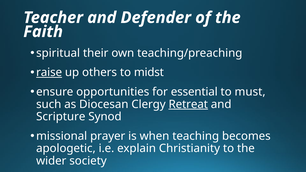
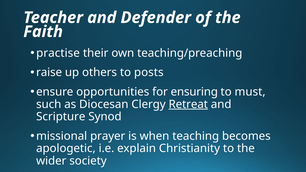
spiritual: spiritual -> practise
raise underline: present -> none
midst: midst -> posts
essential: essential -> ensuring
